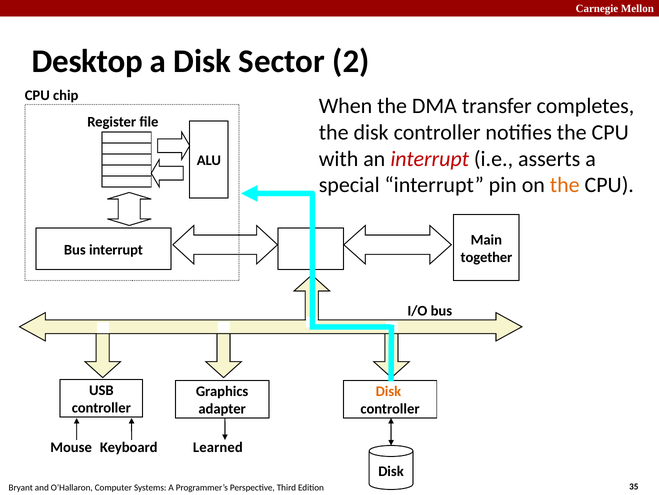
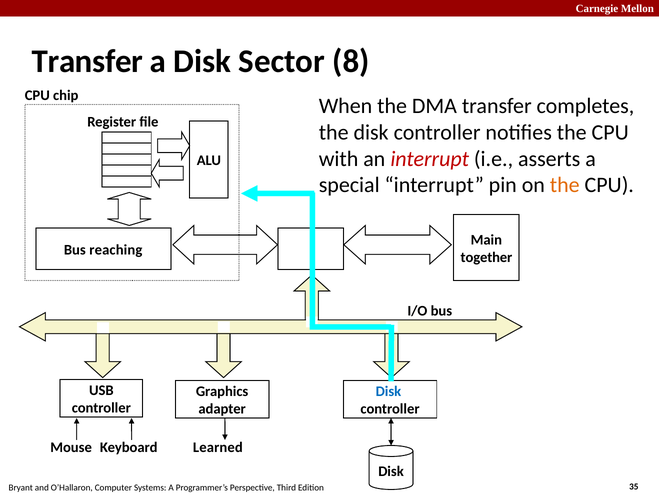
Desktop at (87, 61): Desktop -> Transfer
2: 2 -> 8
Bus interrupt: interrupt -> reaching
Disk at (388, 391) colour: orange -> blue
